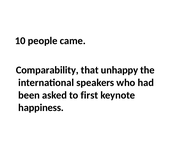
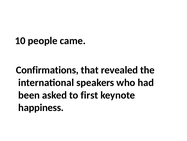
Comparability: Comparability -> Confirmations
unhappy: unhappy -> revealed
